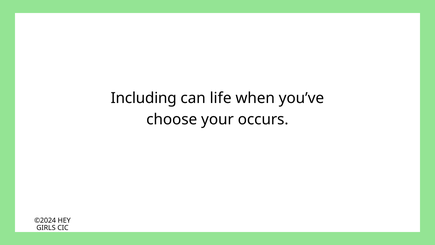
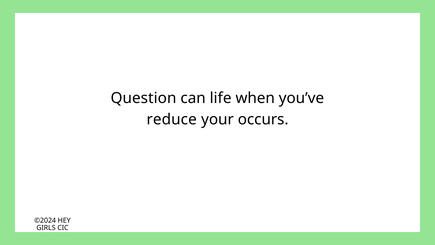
Including: Including -> Question
choose: choose -> reduce
